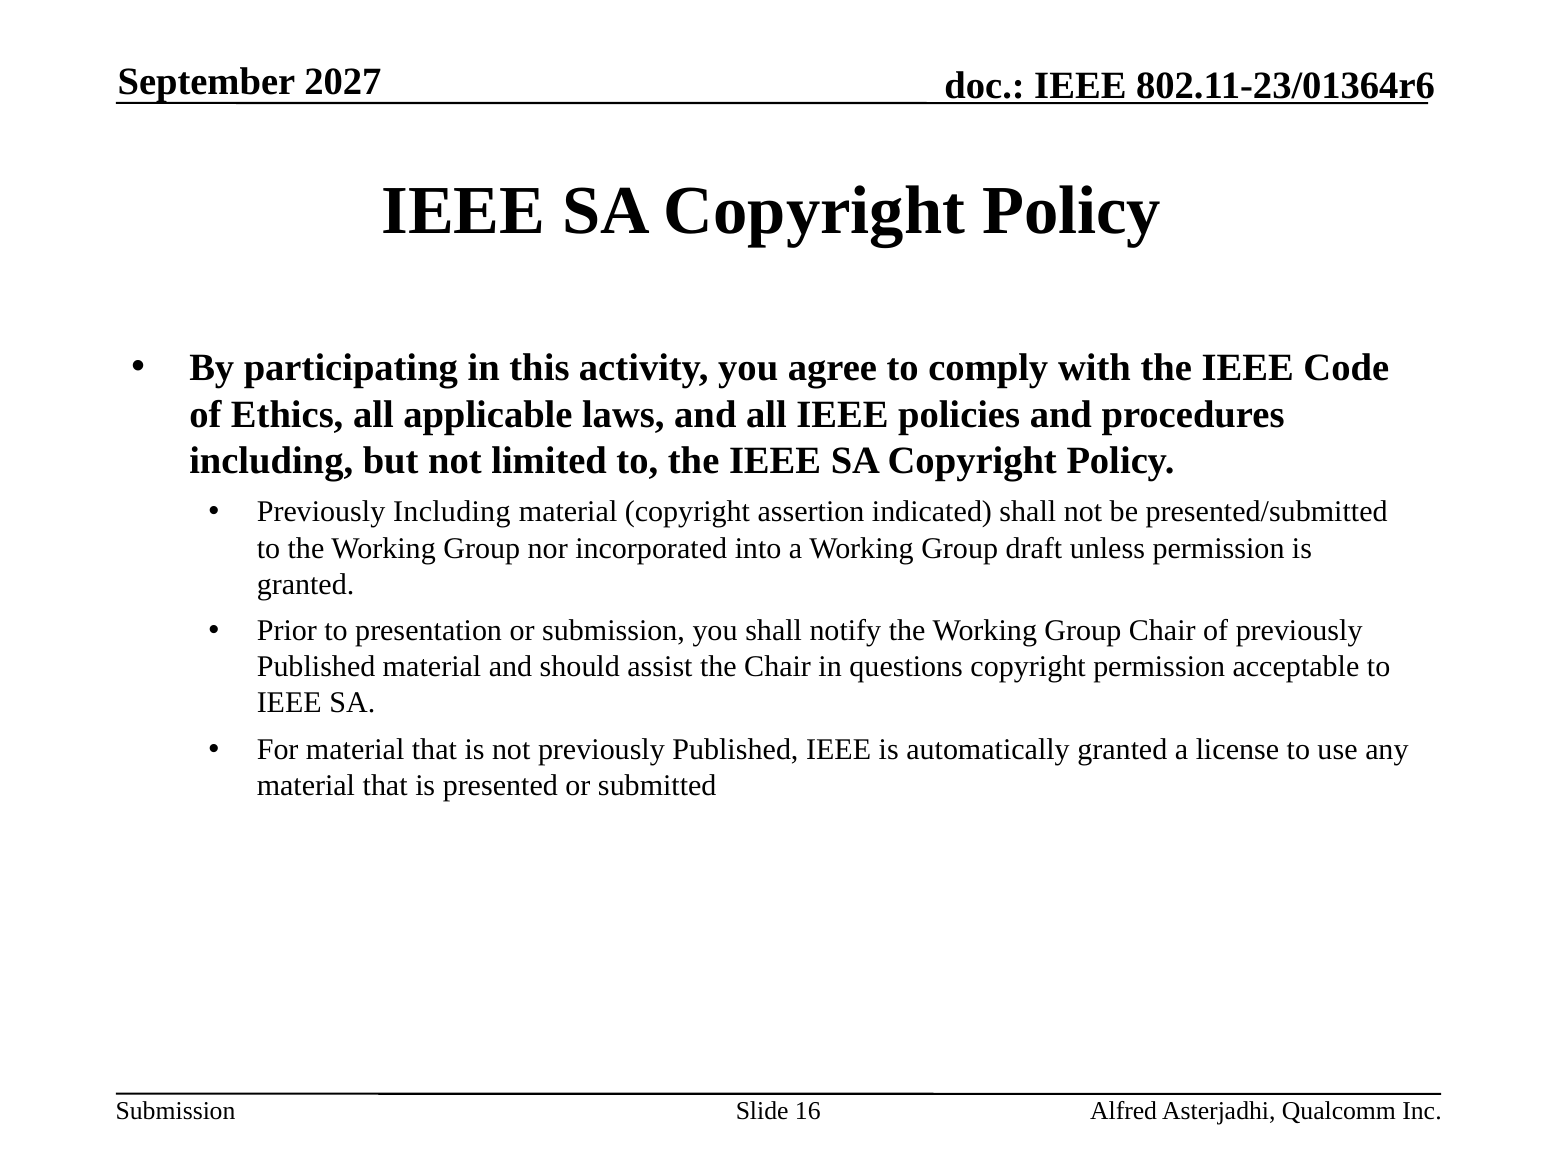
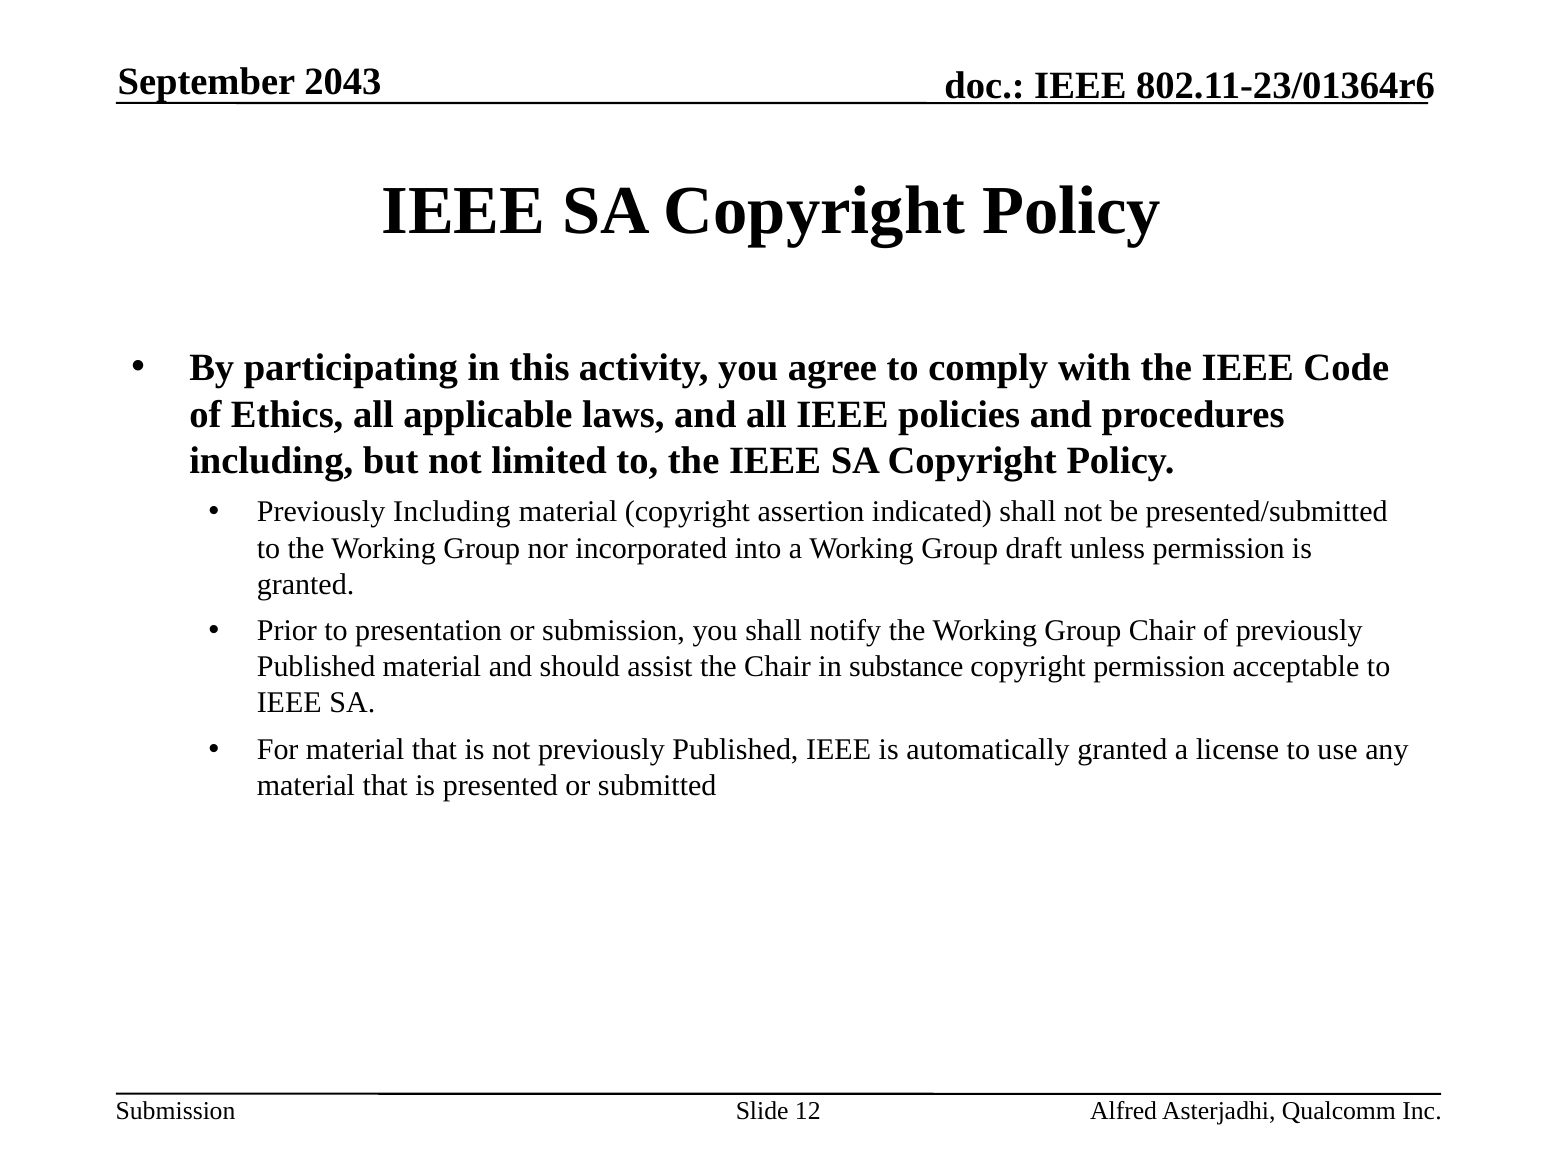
2027: 2027 -> 2043
questions: questions -> substance
16: 16 -> 12
